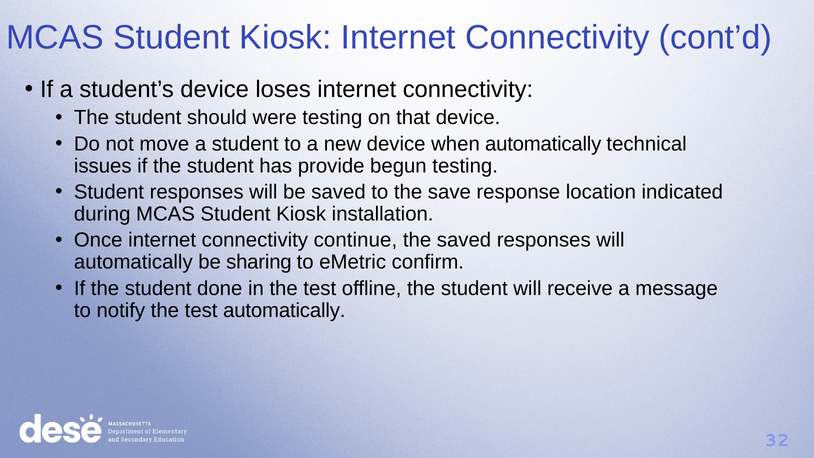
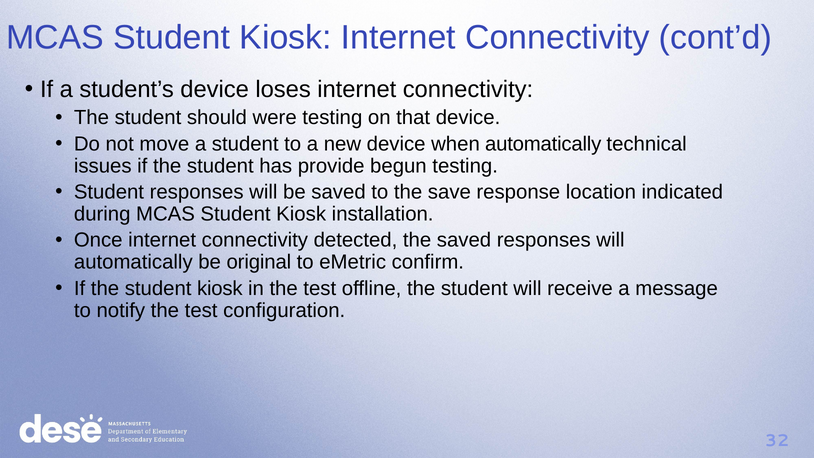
continue: continue -> detected
sharing: sharing -> original
the student done: done -> kiosk
test automatically: automatically -> configuration
